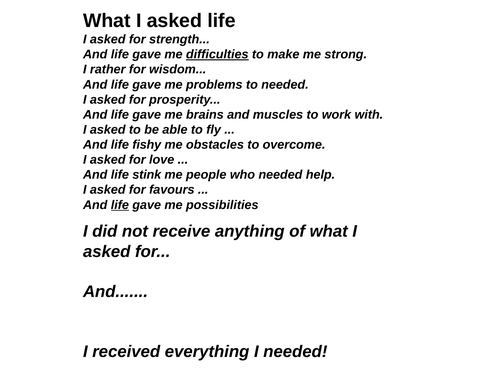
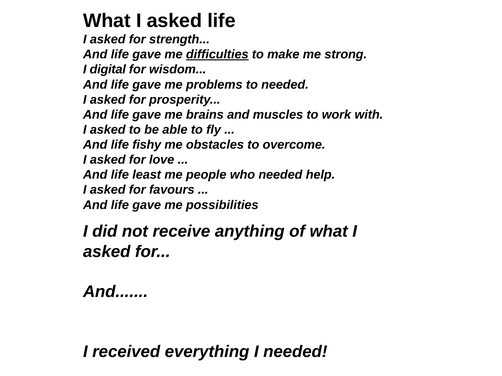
rather: rather -> digital
stink: stink -> least
life at (120, 205) underline: present -> none
